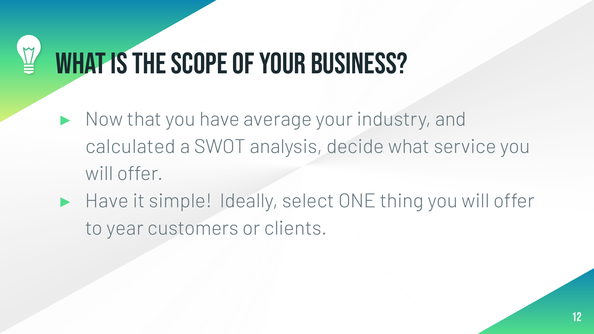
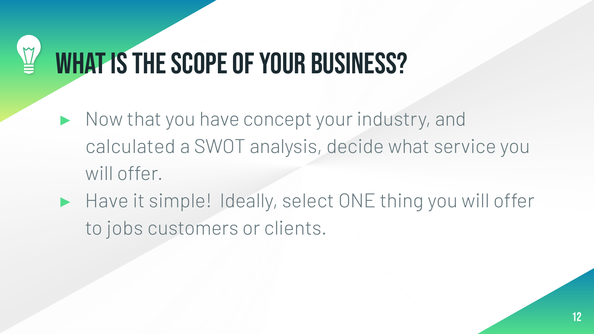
average: average -> concept
year: year -> jobs
